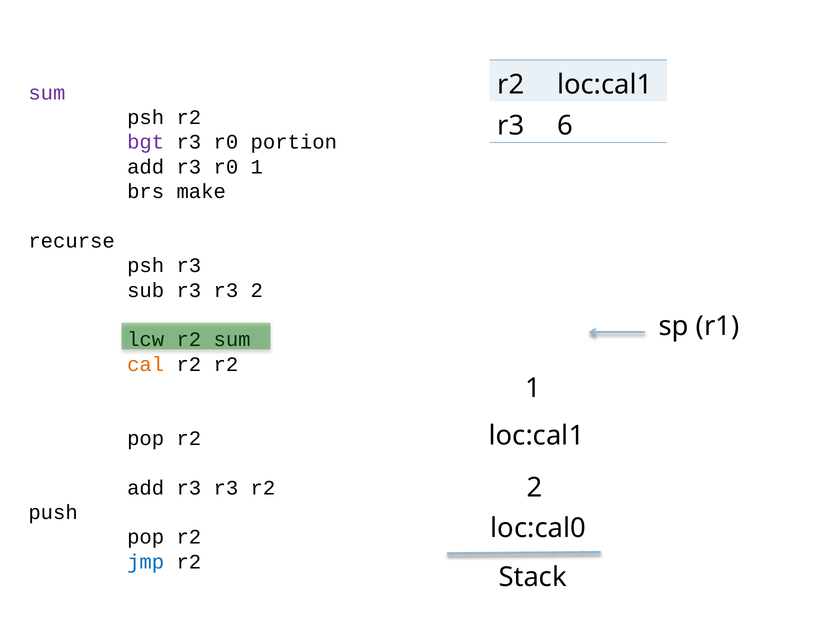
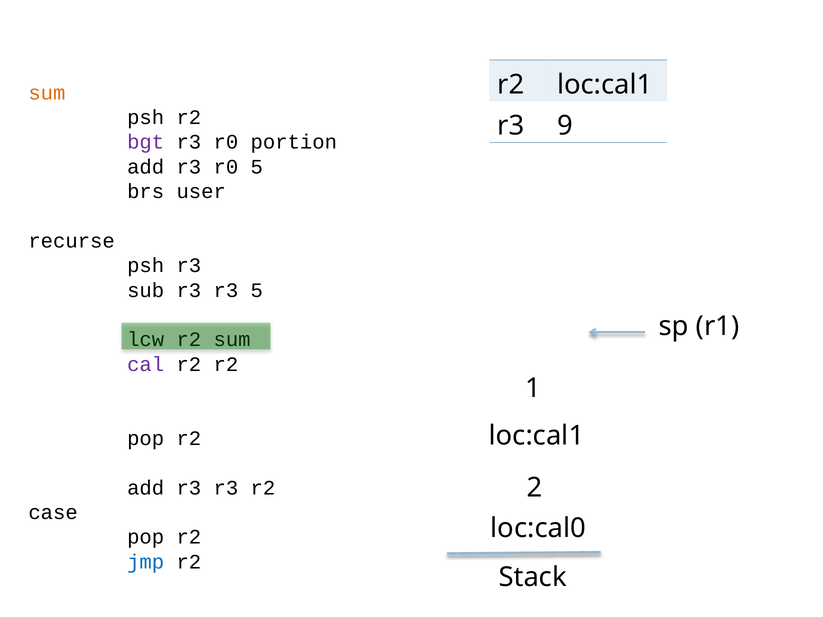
sum at (47, 93) colour: purple -> orange
6: 6 -> 9
r0 1: 1 -> 5
make: make -> user
r3 2: 2 -> 5
cal colour: orange -> purple
push: push -> case
